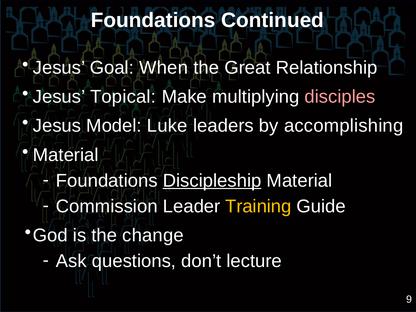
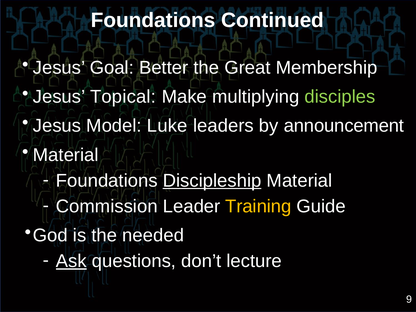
When: When -> Better
Relationship: Relationship -> Membership
disciples colour: pink -> light green
accomplishing: accomplishing -> announcement
change: change -> needed
Ask underline: none -> present
